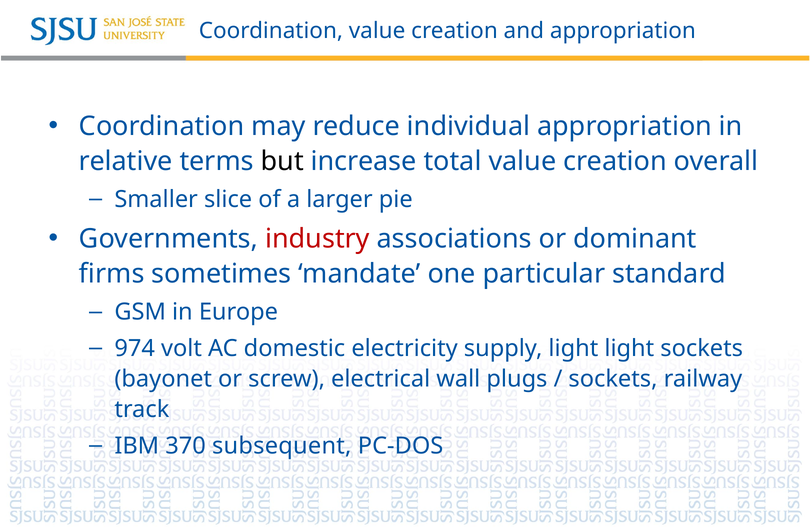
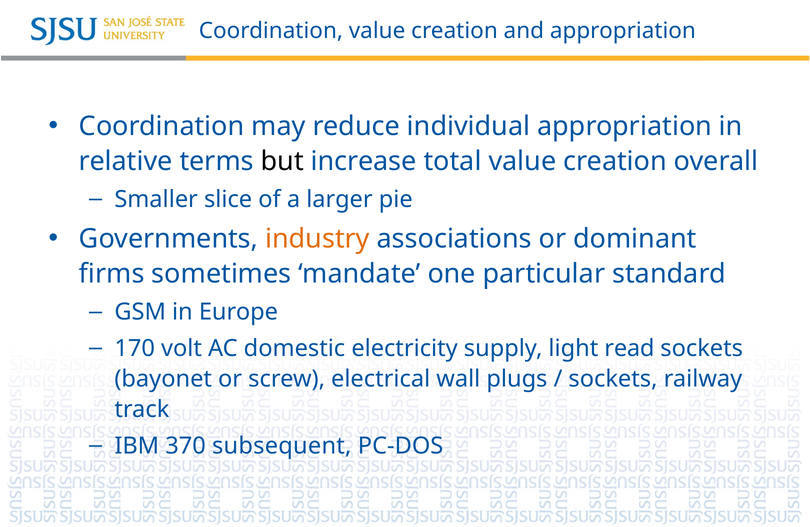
industry colour: red -> orange
974: 974 -> 170
light light: light -> read
